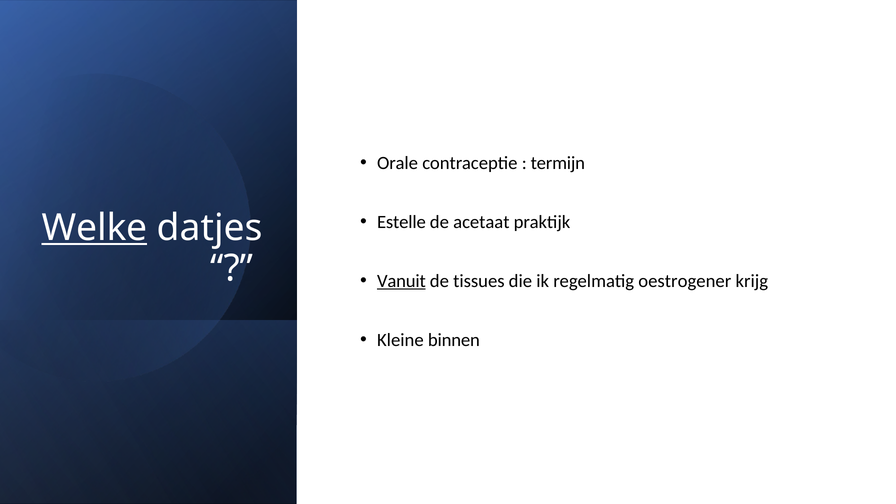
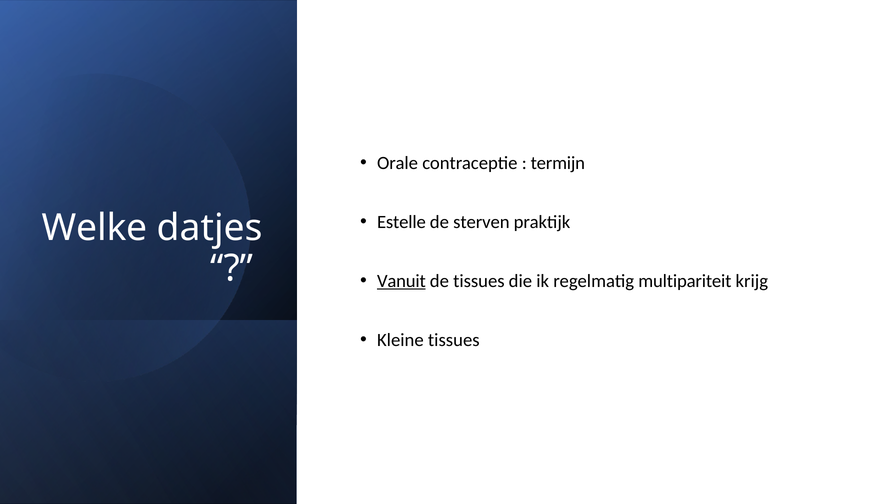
acetaat: acetaat -> sterven
Welke underline: present -> none
oestrogener: oestrogener -> multipariteit
Kleine binnen: binnen -> tissues
